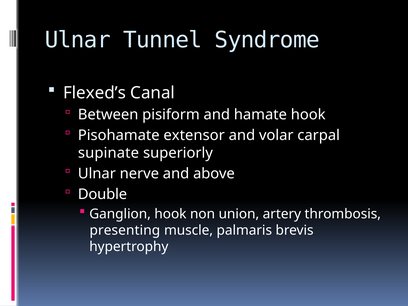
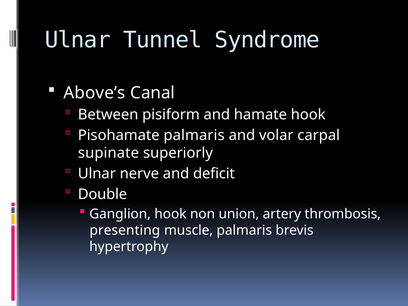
Flexed’s: Flexed’s -> Above’s
Pisohamate extensor: extensor -> palmaris
above: above -> deficit
